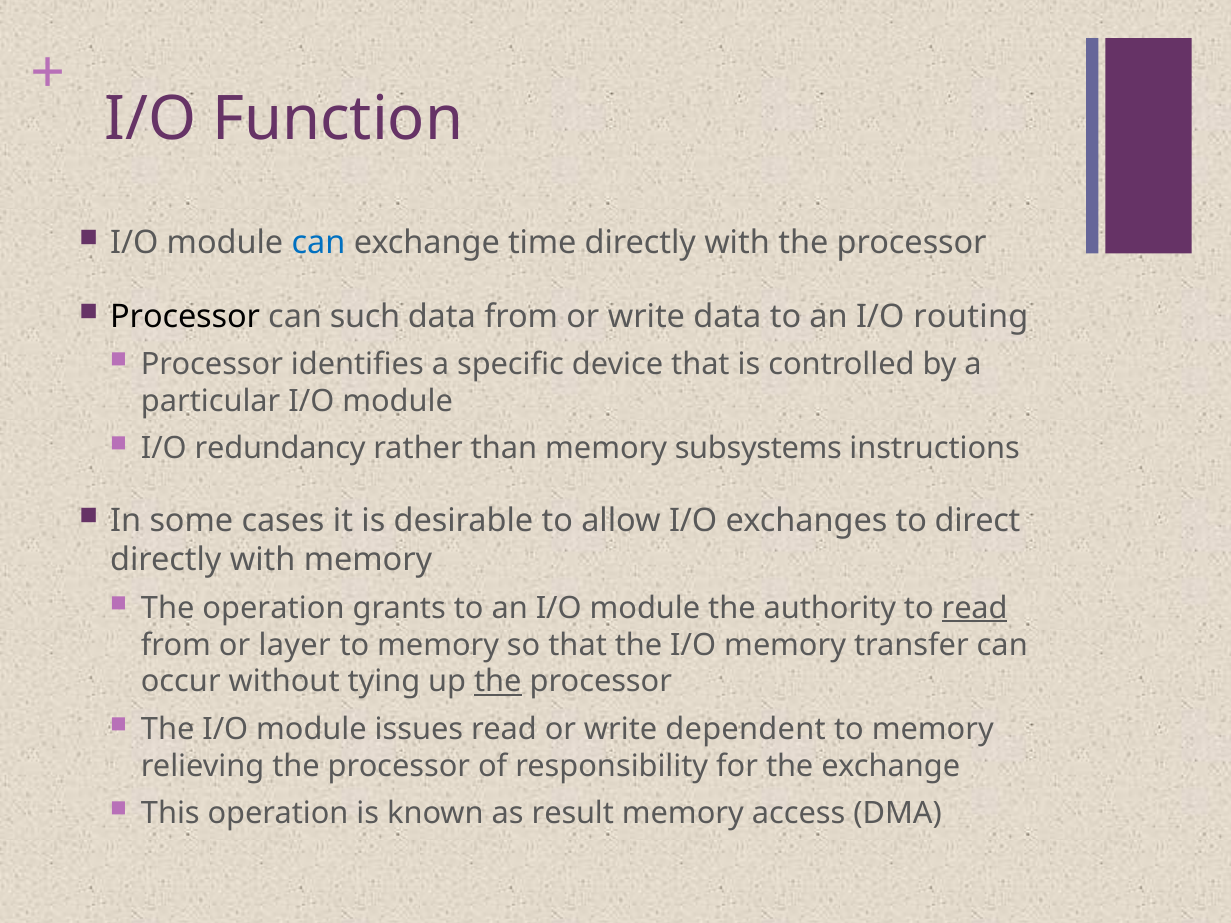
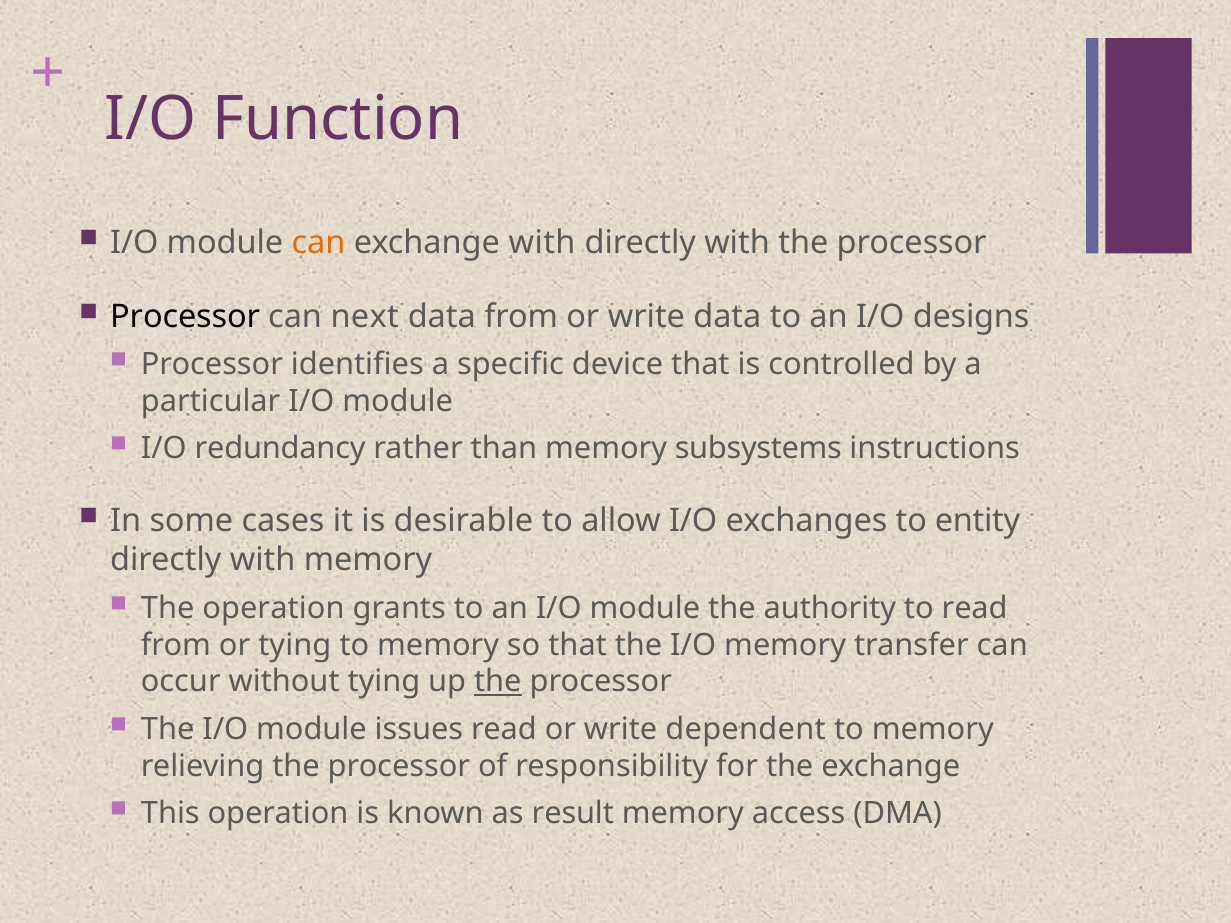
can at (319, 243) colour: blue -> orange
exchange time: time -> with
such: such -> next
routing: routing -> designs
direct: direct -> entity
read at (975, 608) underline: present -> none
or layer: layer -> tying
